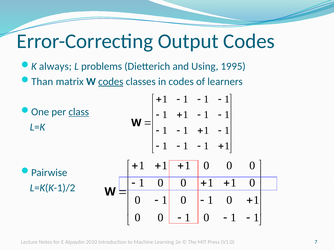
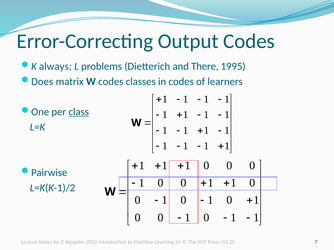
Using: Using -> There
Than: Than -> Does
codes at (111, 82) underline: present -> none
